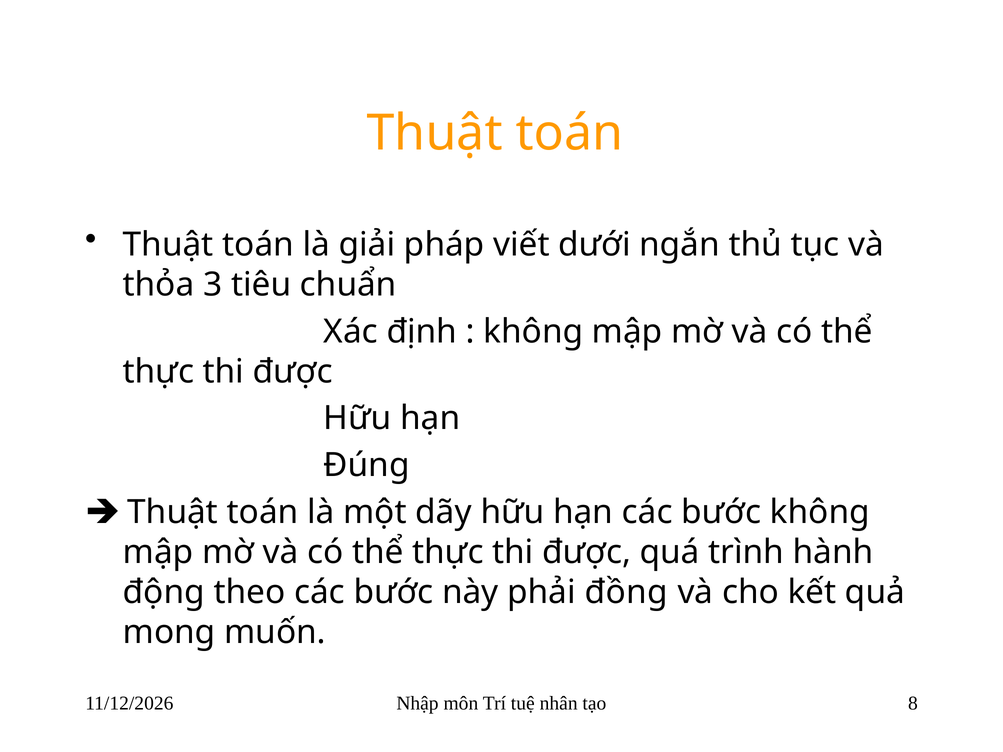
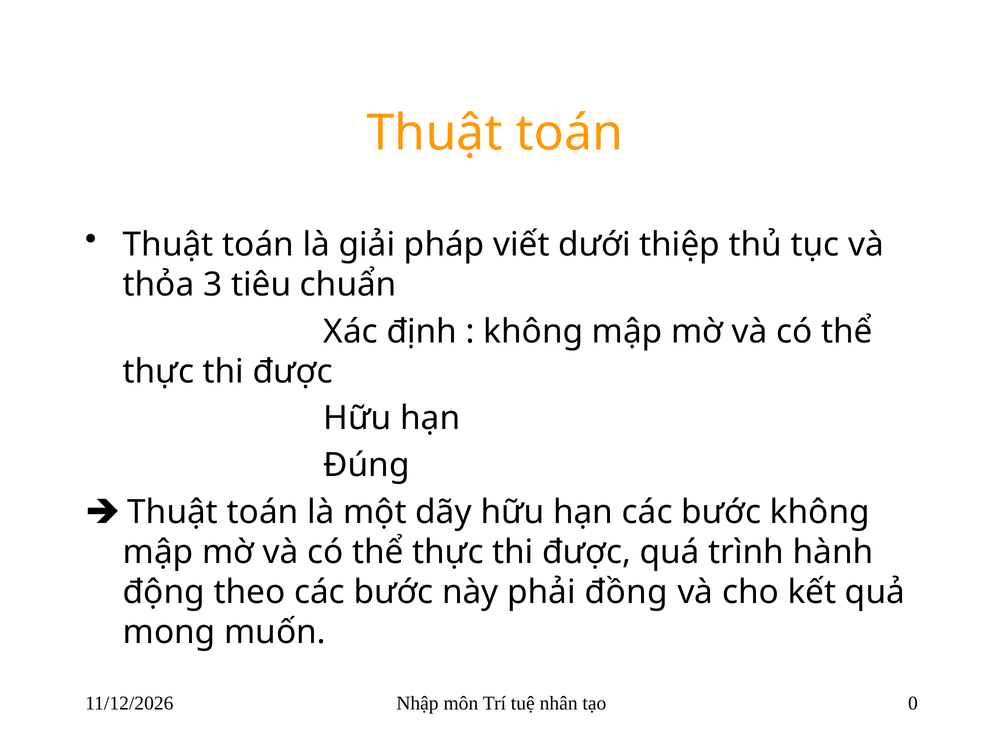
ngắn: ngắn -> thiệp
8: 8 -> 0
